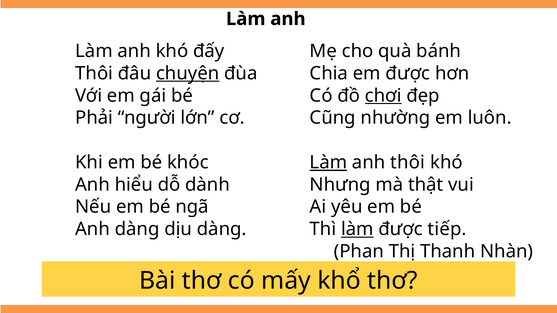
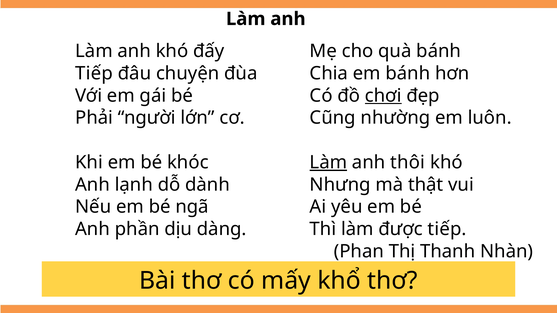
Thôi at (94, 73): Thôi -> Tiếp
chuyện underline: present -> none
em được: được -> bánh
hiểu: hiểu -> lạnh
Anh dàng: dàng -> phần
làm at (357, 229) underline: present -> none
